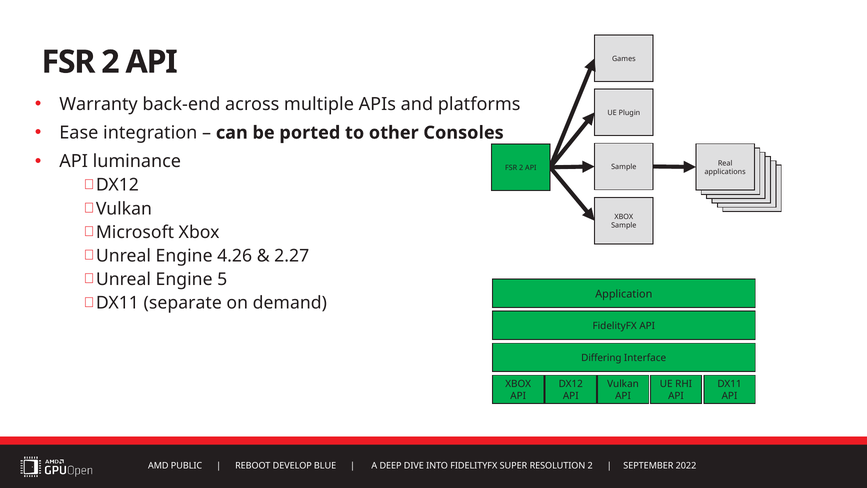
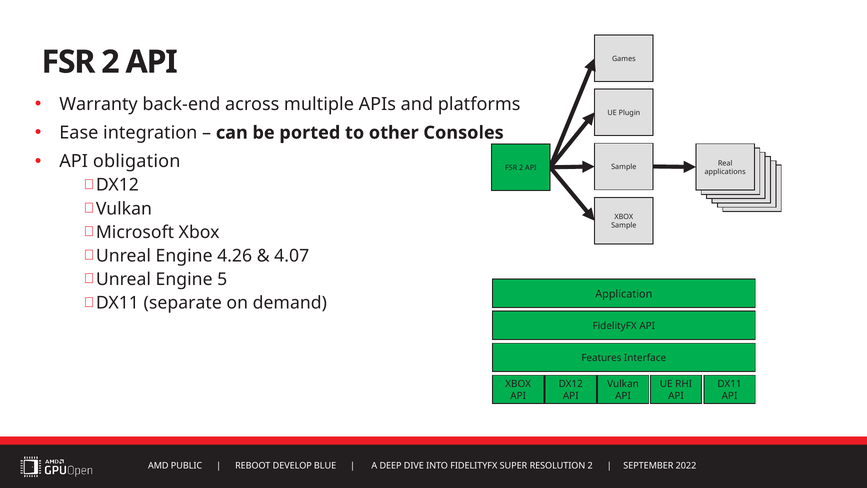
luminance: luminance -> obligation
2.27: 2.27 -> 4.07
Differing: Differing -> Features
